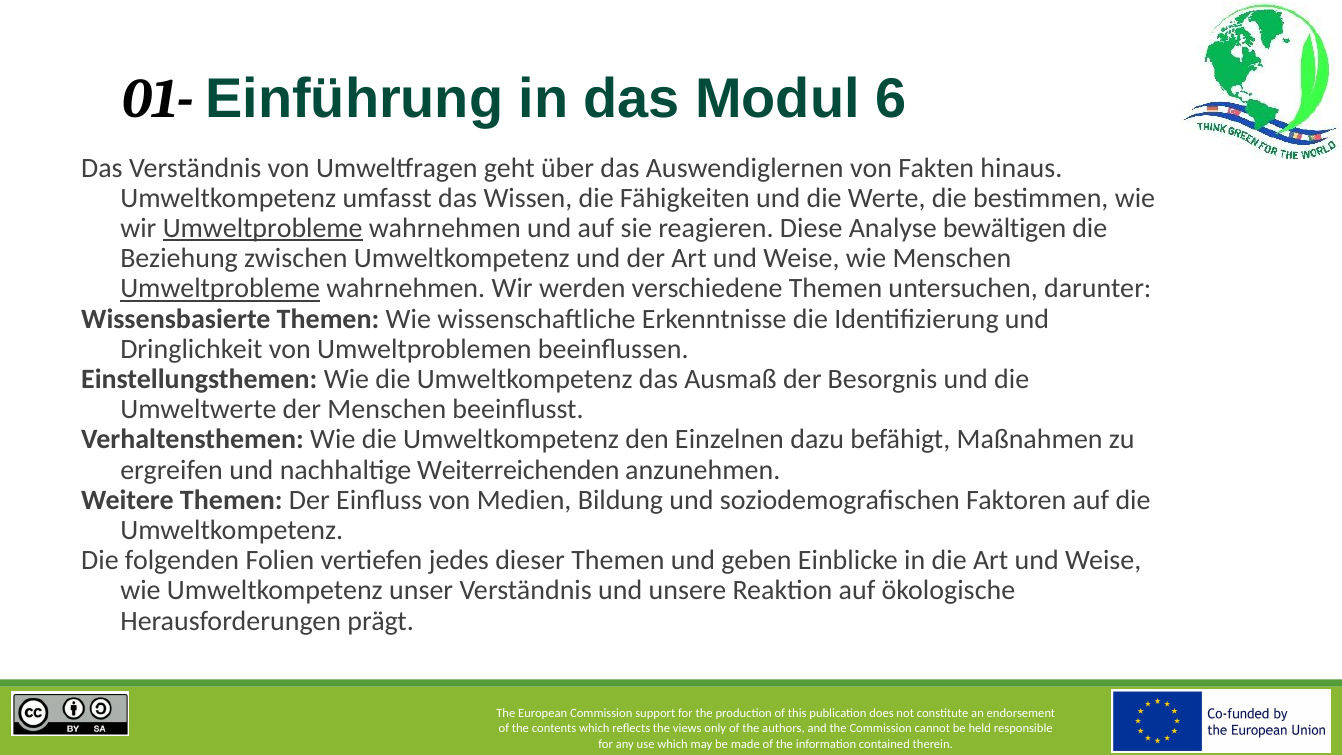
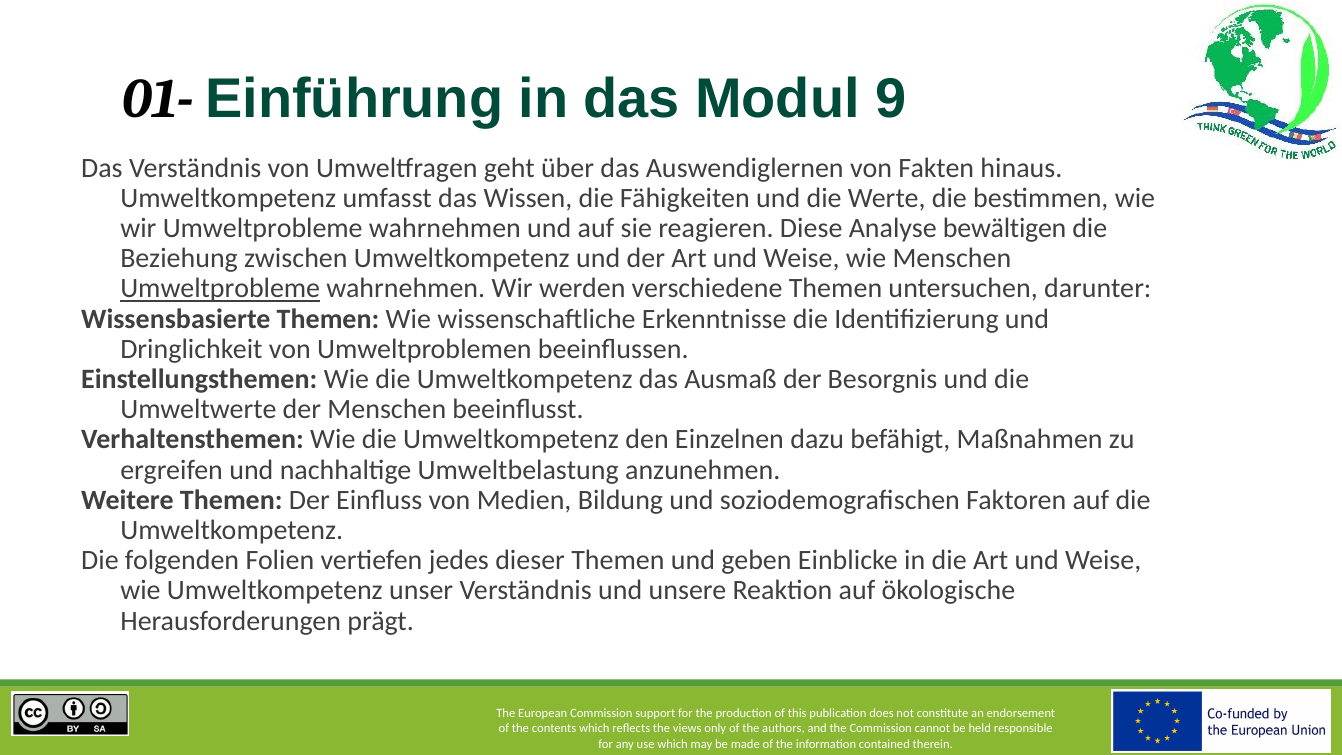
6: 6 -> 9
Umweltprobleme at (263, 228) underline: present -> none
Weiterreichenden: Weiterreichenden -> Umweltbelastung
